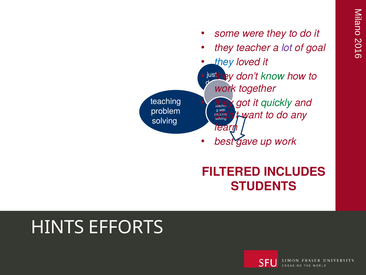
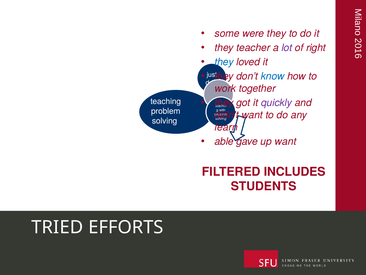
goal: goal -> right
know colour: green -> blue
quickly colour: green -> purple
best: best -> able
up work: work -> want
HINTS: HINTS -> TRIED
